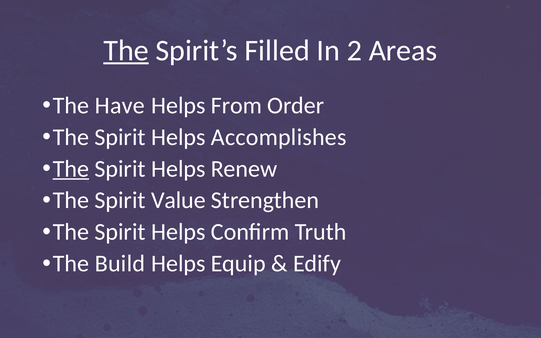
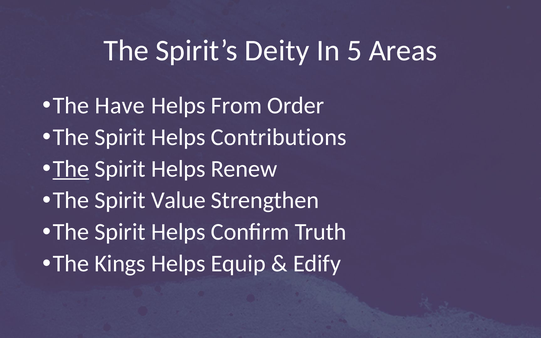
The at (126, 50) underline: present -> none
Filled: Filled -> Deity
2: 2 -> 5
Accomplishes: Accomplishes -> Contributions
Build: Build -> Kings
